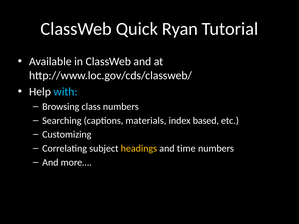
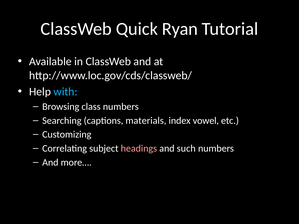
based: based -> vowel
headings colour: yellow -> pink
time: time -> such
